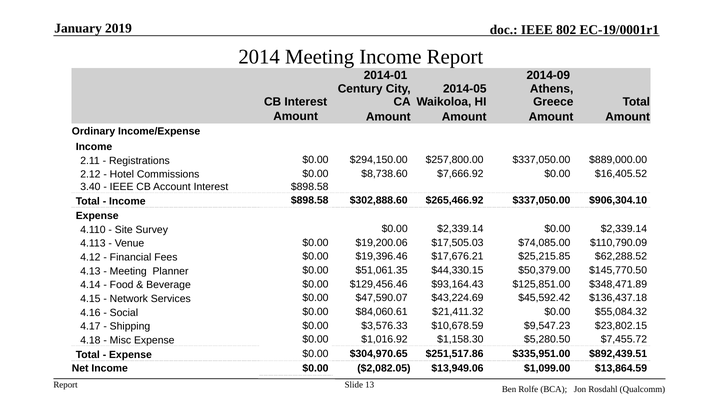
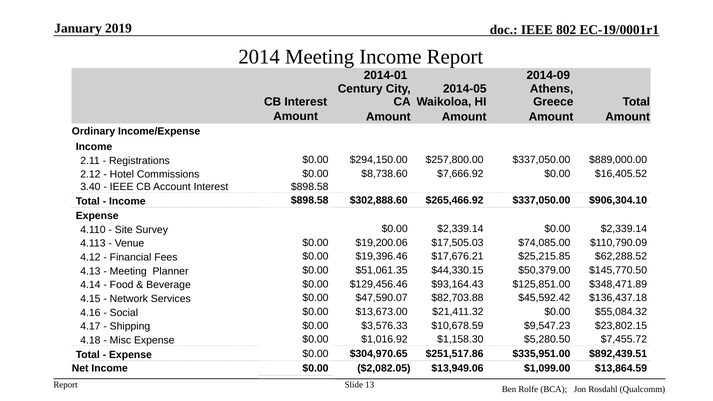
$43,224.69: $43,224.69 -> $82,703.88
$84,060.61: $84,060.61 -> $13,673.00
